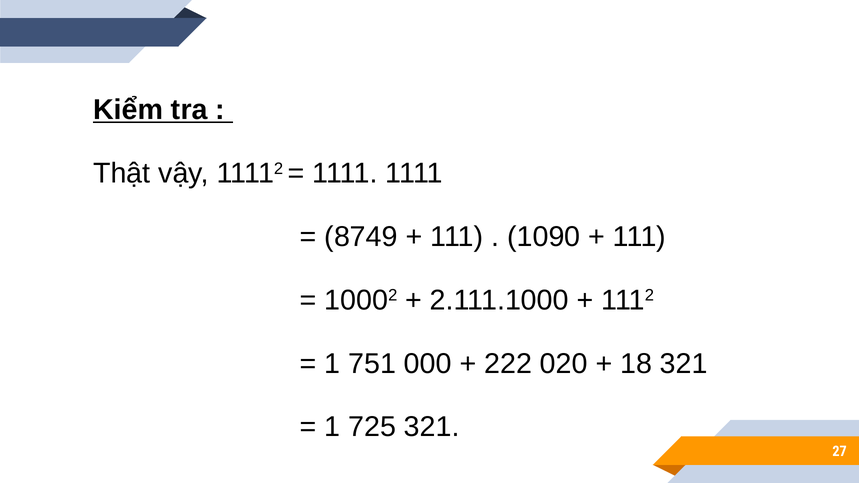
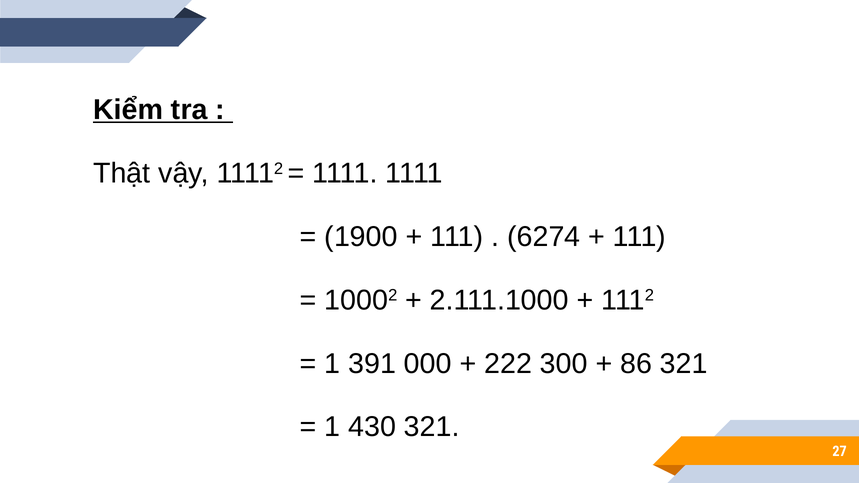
8749: 8749 -> 1900
1090: 1090 -> 6274
751: 751 -> 391
020: 020 -> 300
18: 18 -> 86
725: 725 -> 430
